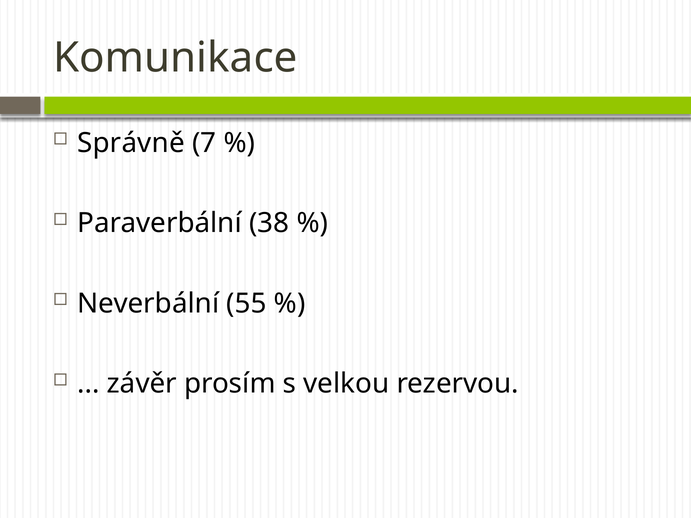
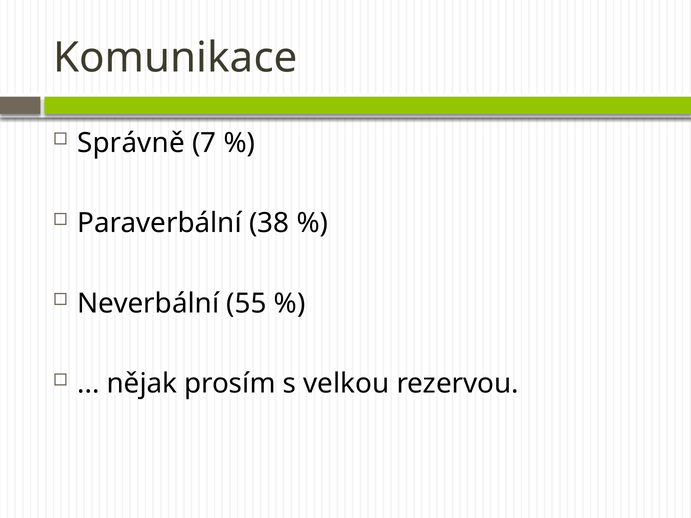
závěr: závěr -> nějak
